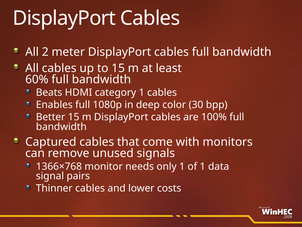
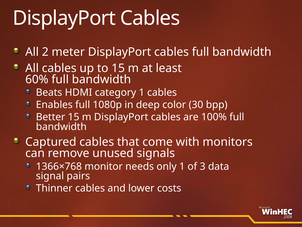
of 1: 1 -> 3
